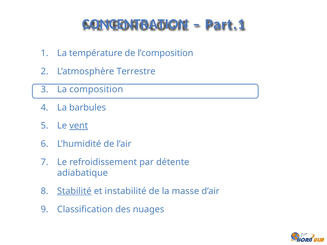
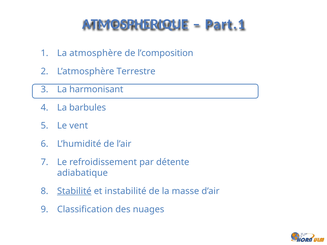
CONCENTRATION: CONCENTRATION -> ATMOSPHERIQUE
température: température -> atmosphère
composition: composition -> harmonisant
vent underline: present -> none
